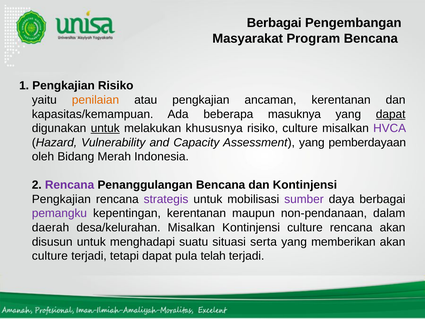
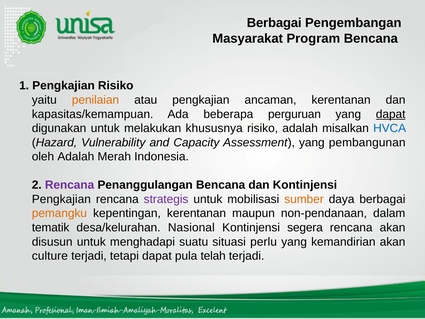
masuknya: masuknya -> perguruan
untuk at (105, 128) underline: present -> none
risiko culture: culture -> adalah
HVCA colour: purple -> blue
pemberdayaan: pemberdayaan -> pembangunan
oleh Bidang: Bidang -> Adalah
sumber colour: purple -> orange
pemangku colour: purple -> orange
daerah: daerah -> tematik
desa/kelurahan Misalkan: Misalkan -> Nasional
Kontinjensi culture: culture -> segera
serta: serta -> perlu
memberikan: memberikan -> kemandirian
